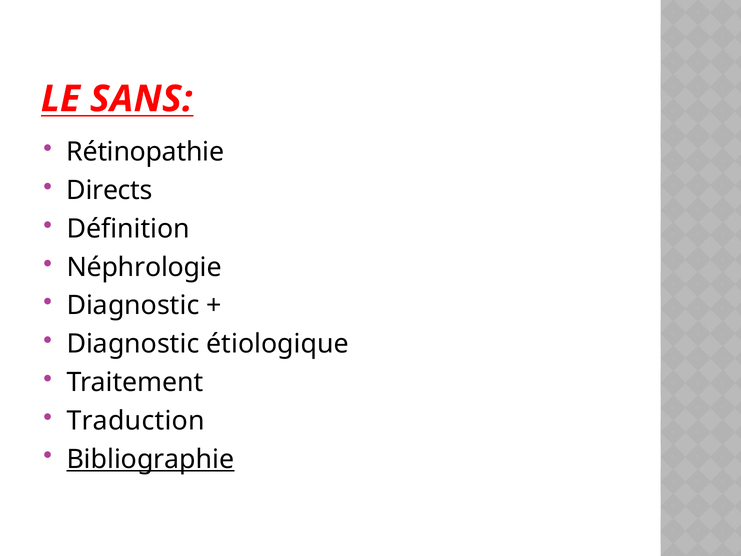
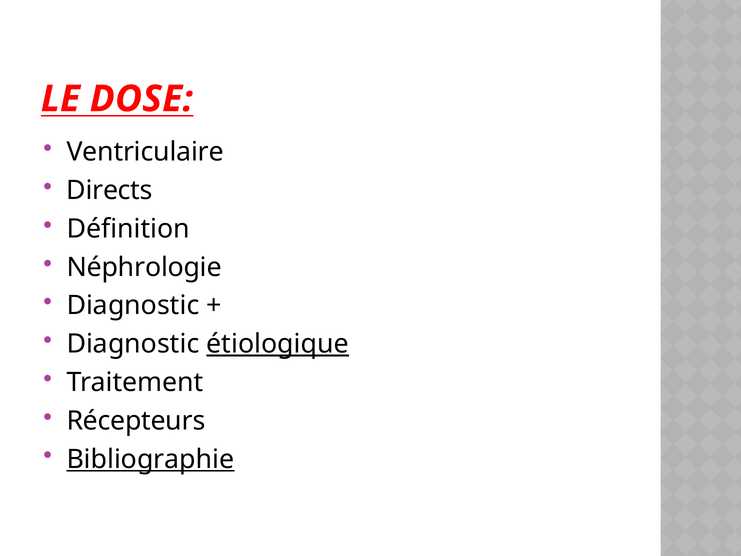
SANS: SANS -> DOSE
Rétinopathie: Rétinopathie -> Ventriculaire
étiologique underline: none -> present
Traduction: Traduction -> Récepteurs
